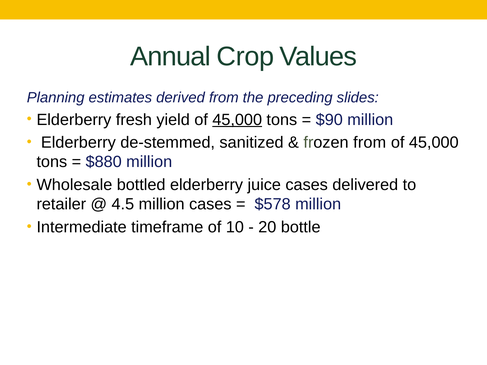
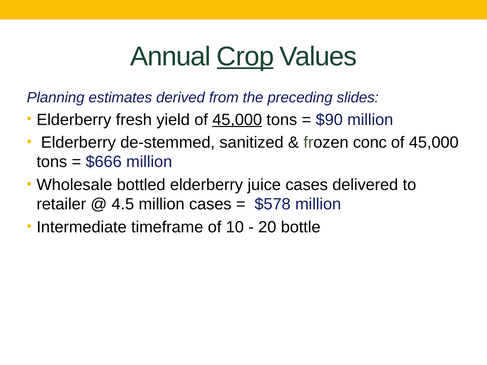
Crop underline: none -> present
frozen from: from -> conc
$880: $880 -> $666
